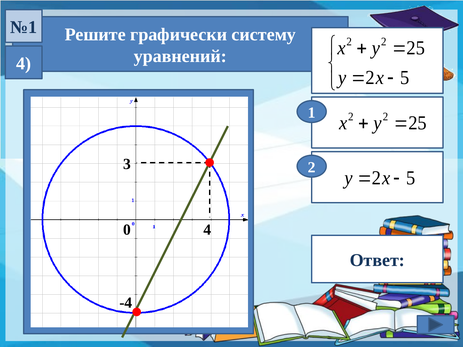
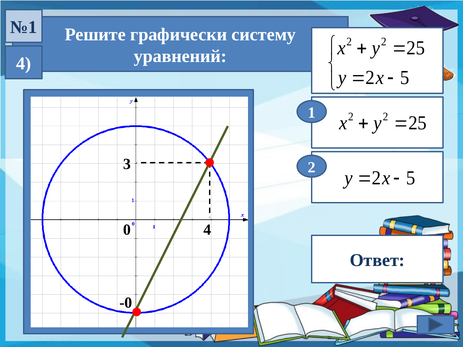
-4: -4 -> -0
